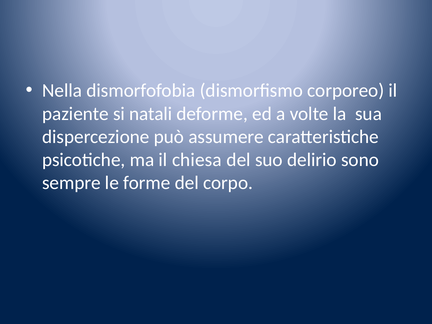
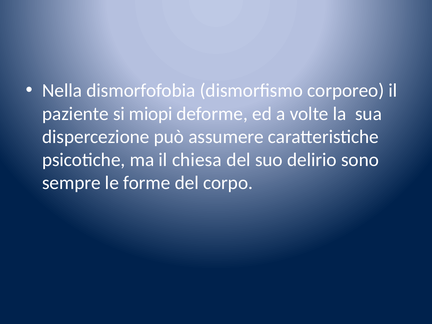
natali: natali -> miopi
